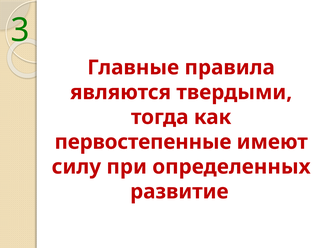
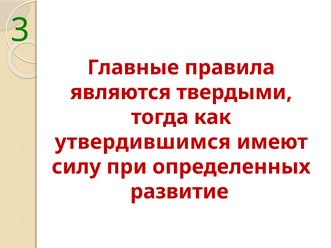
первостепенные: первостепенные -> утвердившимся
